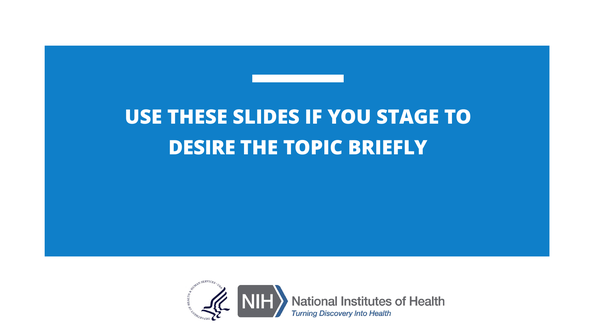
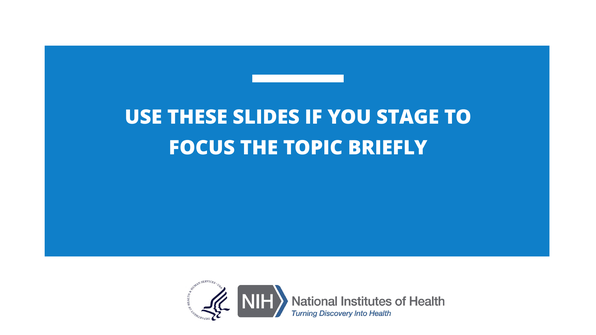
DESIRE: DESIRE -> FOCUS
